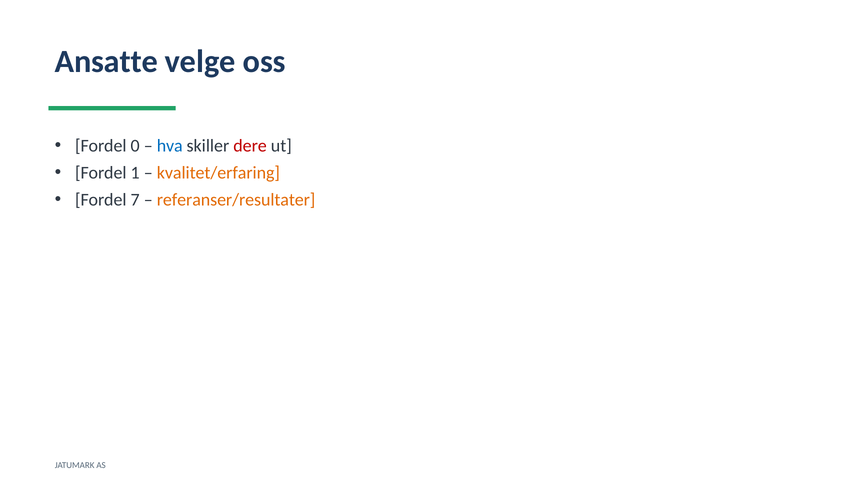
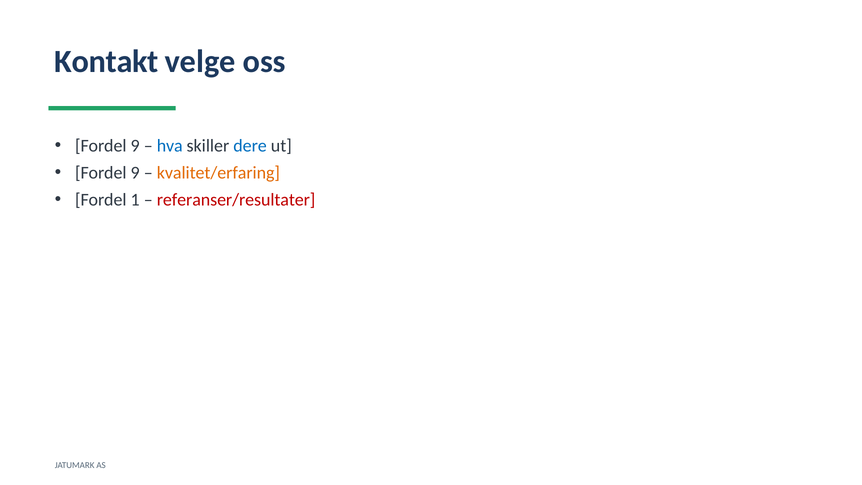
Ansatte: Ansatte -> Kontakt
0 at (135, 146): 0 -> 9
dere colour: red -> blue
1 at (135, 173): 1 -> 9
7: 7 -> 1
referanser/resultater colour: orange -> red
